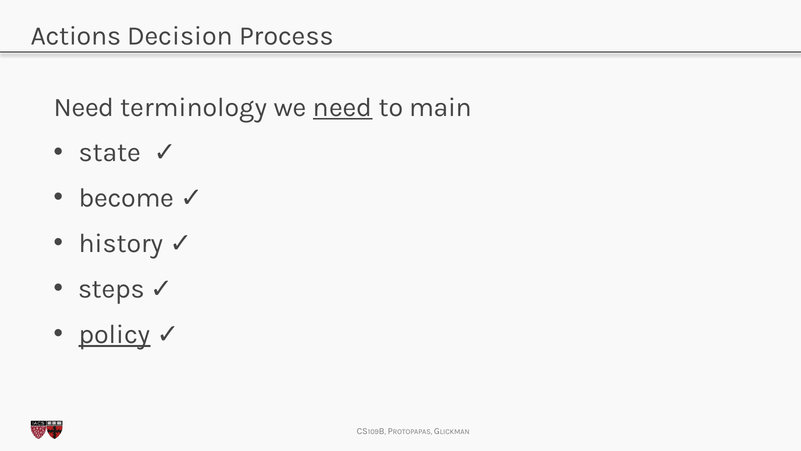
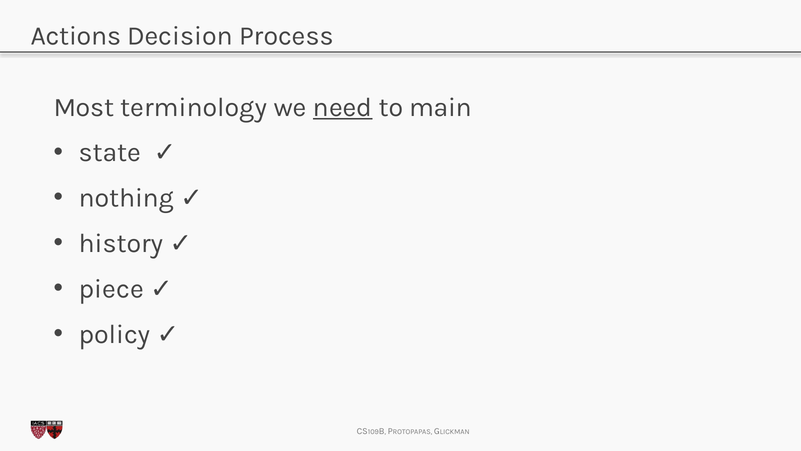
Need at (84, 107): Need -> Most
become: become -> nothing
steps: steps -> piece
policy underline: present -> none
